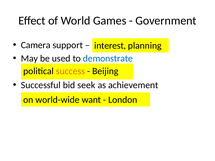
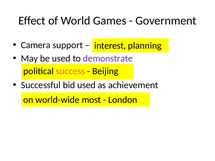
demonstrate colour: blue -> purple
bid seek: seek -> used
want: want -> most
